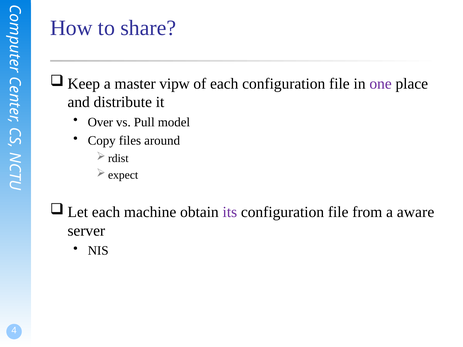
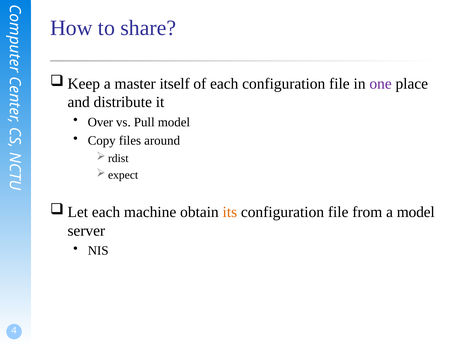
vipw: vipw -> itself
its colour: purple -> orange
a aware: aware -> model
